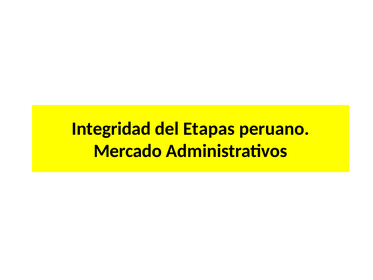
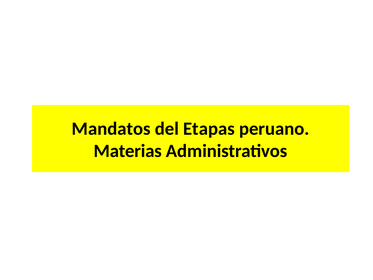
Integridad: Integridad -> Mandatos
Mercado: Mercado -> Materias
